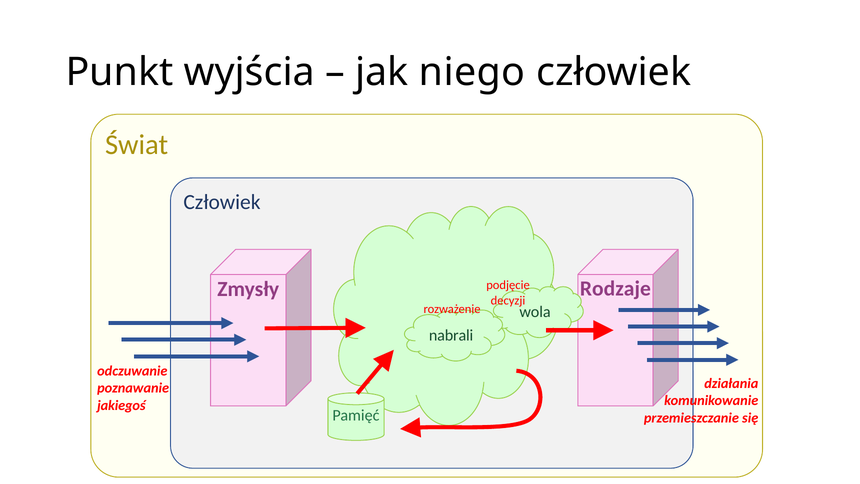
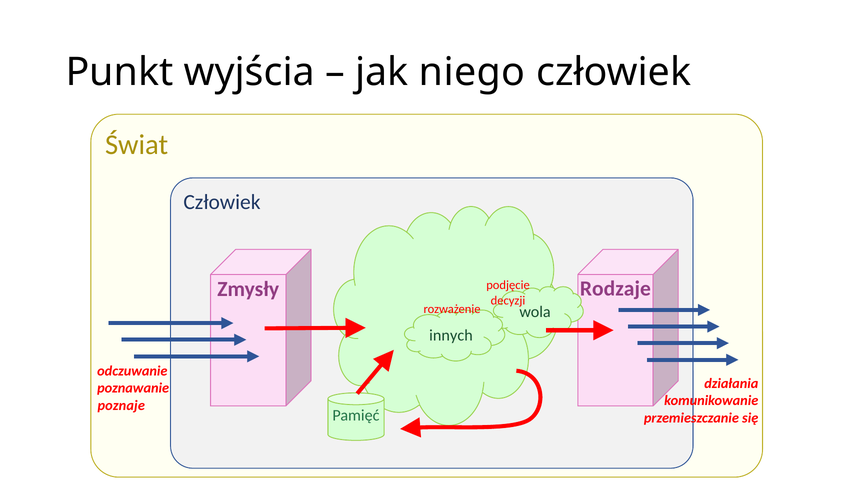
nabrali: nabrali -> innych
jakiegoś: jakiegoś -> poznaje
